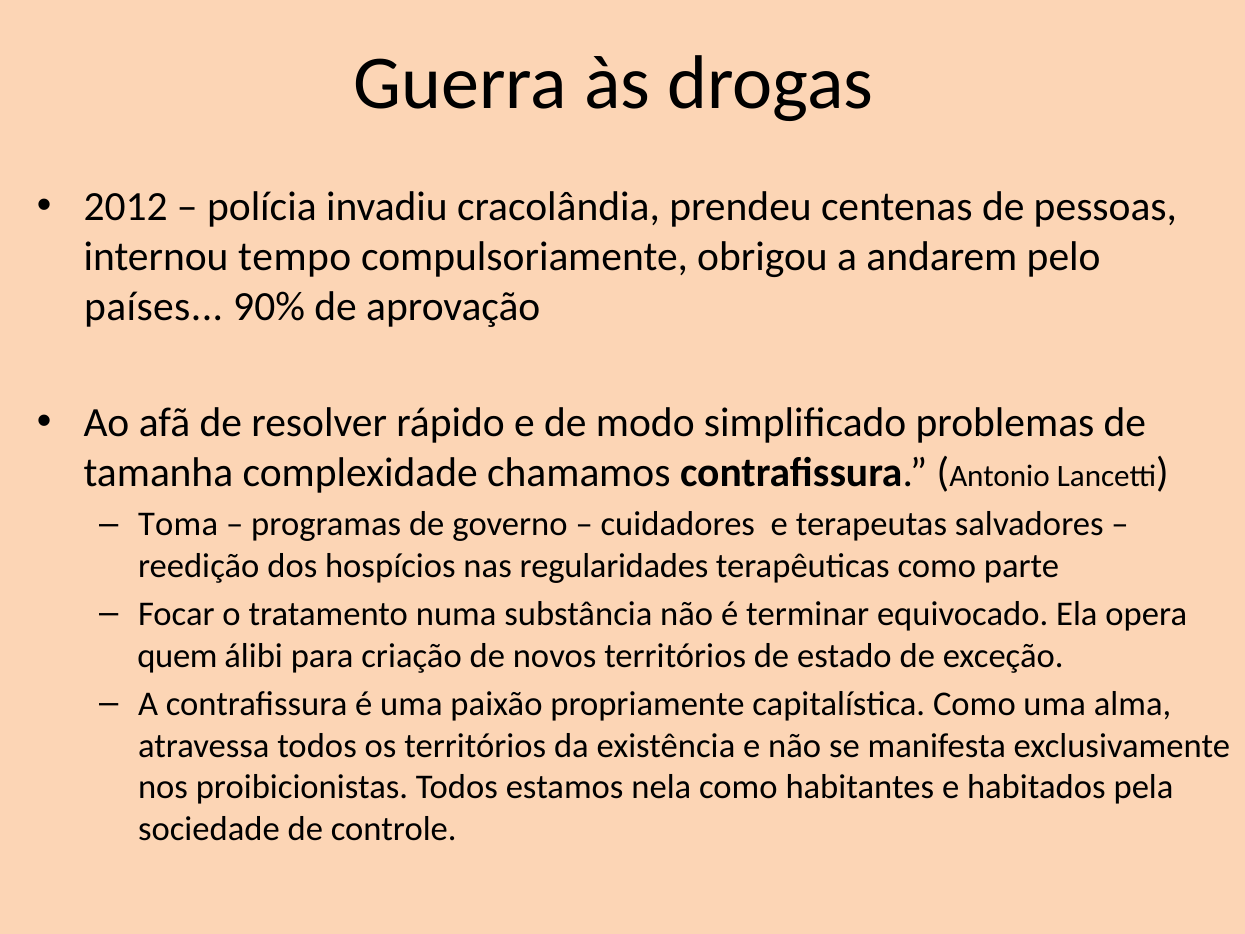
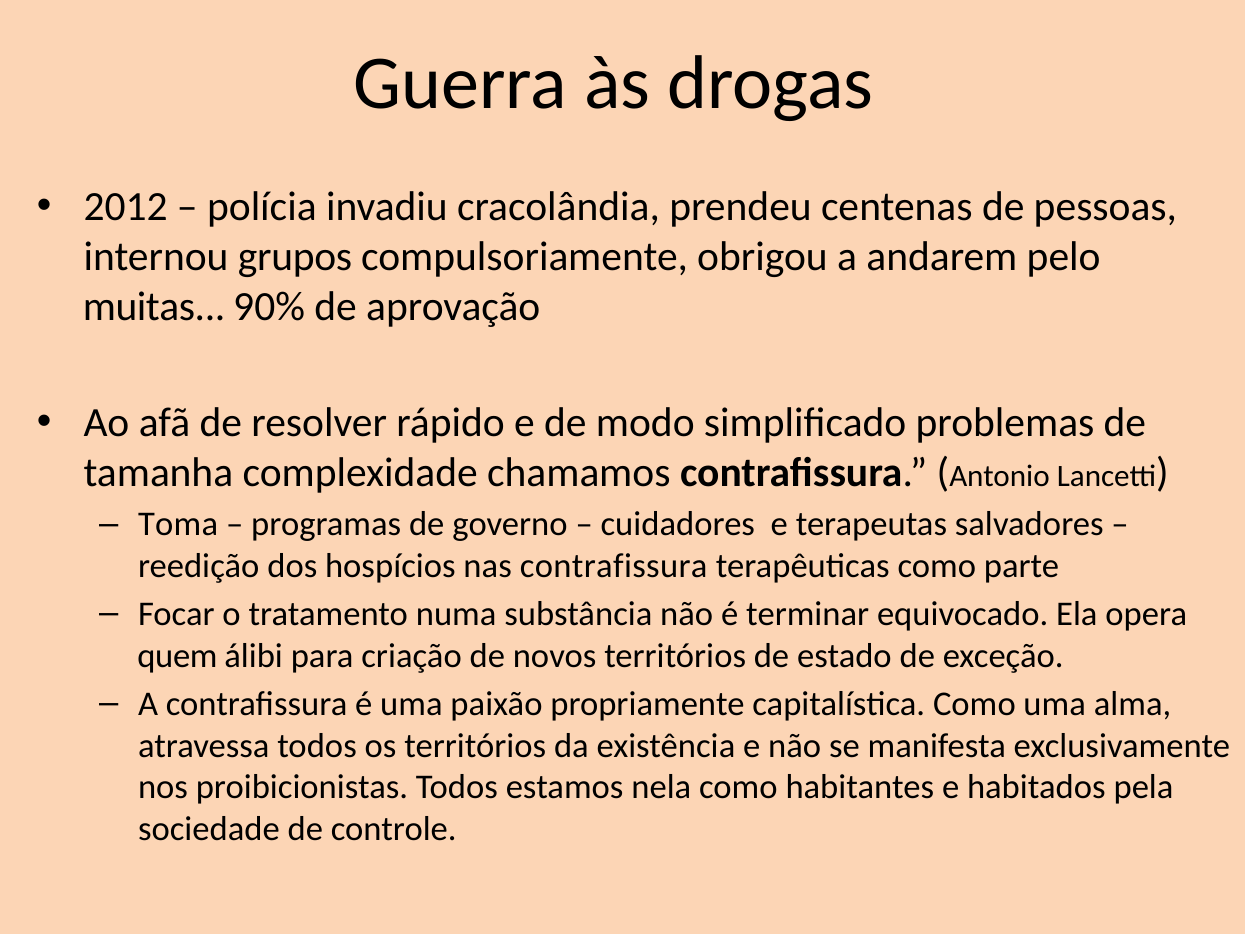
tempo: tempo -> grupos
países: países -> muitas
nas regularidades: regularidades -> contrafissura
